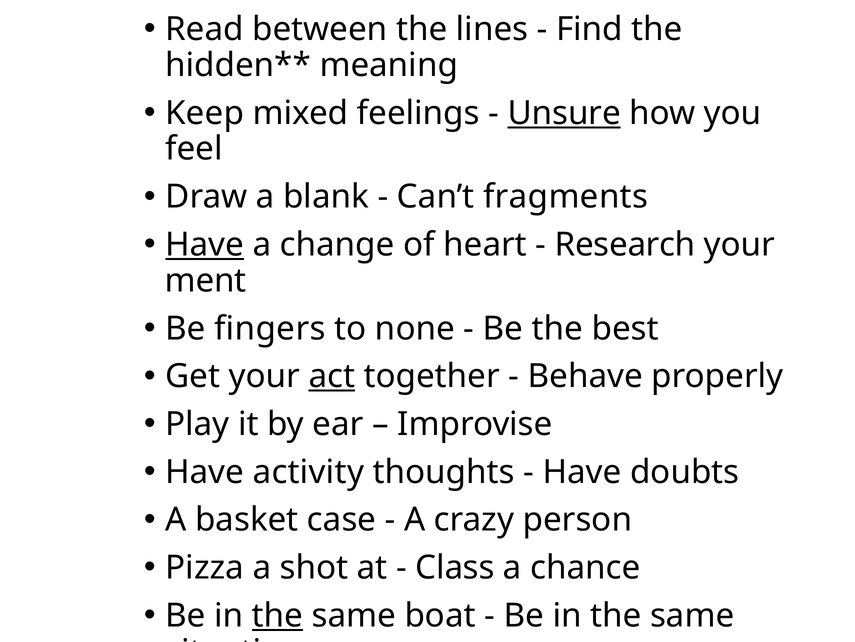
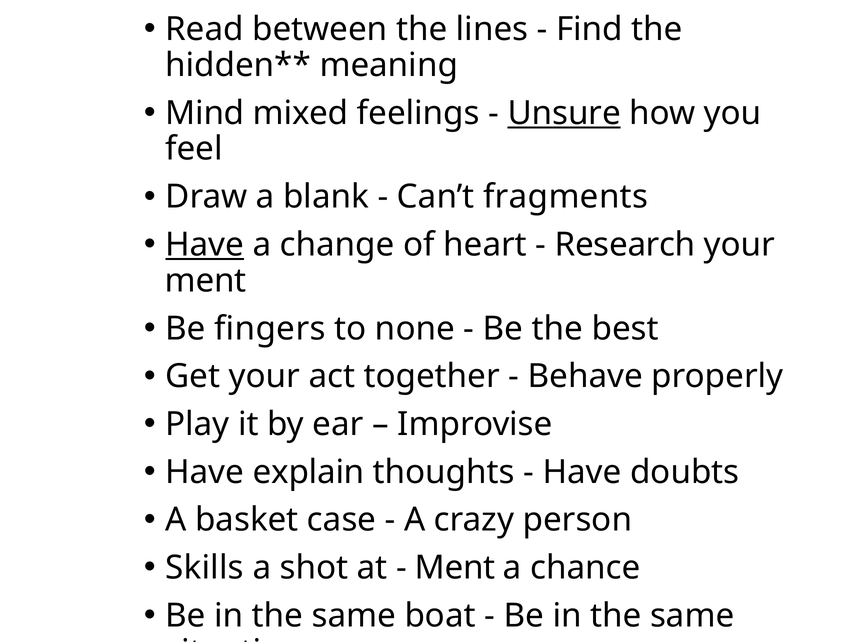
Keep: Keep -> Mind
act underline: present -> none
activity: activity -> explain
Pizza: Pizza -> Skills
Class at (455, 567): Class -> Ment
the at (278, 615) underline: present -> none
